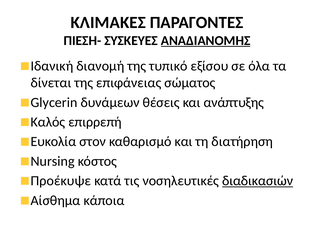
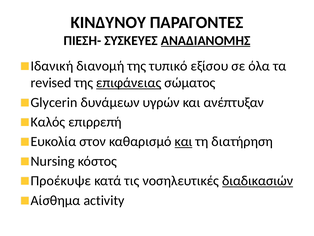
ΚΛΙΜΑΚΕΣ: ΚΛΙΜΑΚΕΣ -> ΚΙΝΔΥΝΟΥ
δίνεται: δίνεται -> revised
επιφάνειας underline: none -> present
θέσεις: θέσεις -> υγρών
ανάπτυξης: ανάπτυξης -> ανέπτυξαν
και at (184, 141) underline: none -> present
κάποια: κάποια -> activity
